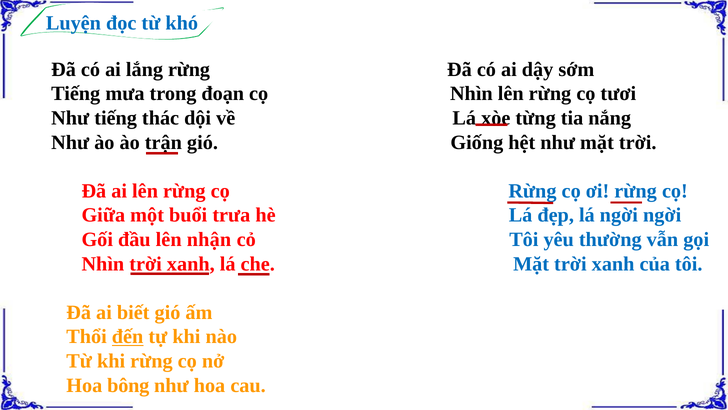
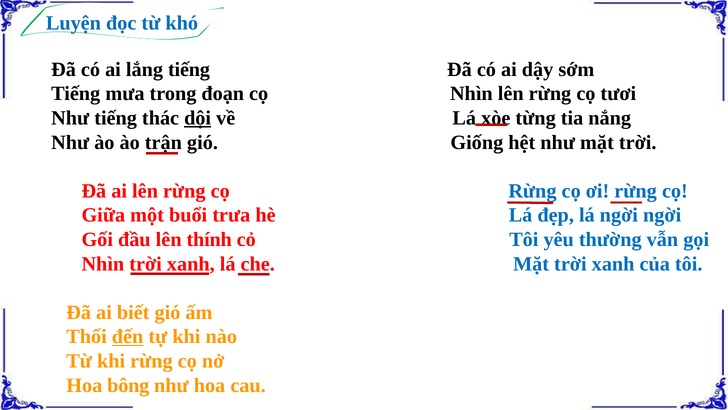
lắng rừng: rừng -> tiếng
dội underline: none -> present
nhận: nhận -> thính
